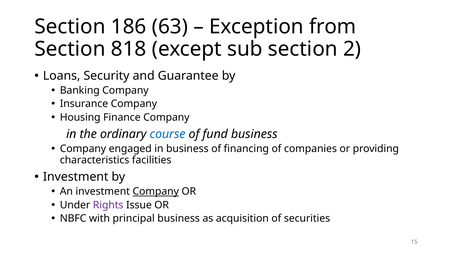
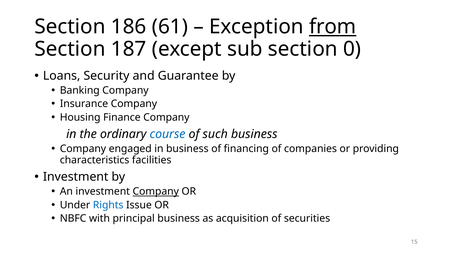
63: 63 -> 61
from underline: none -> present
818: 818 -> 187
2: 2 -> 0
fund: fund -> such
Rights colour: purple -> blue
